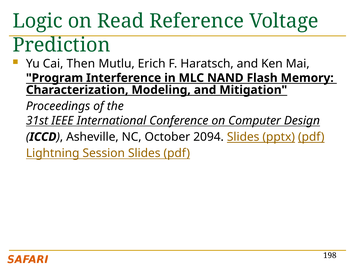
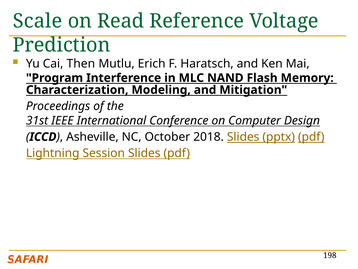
Logic: Logic -> Scale
2094: 2094 -> 2018
